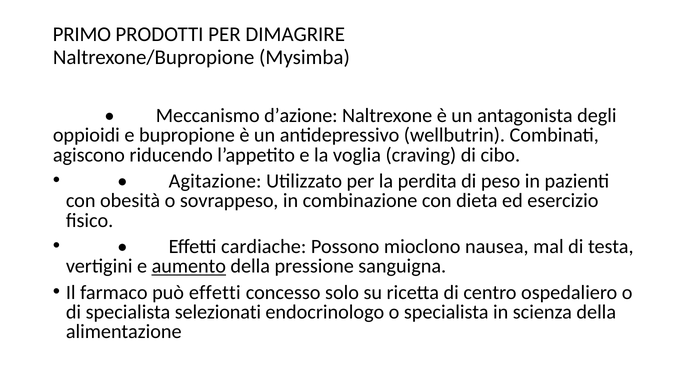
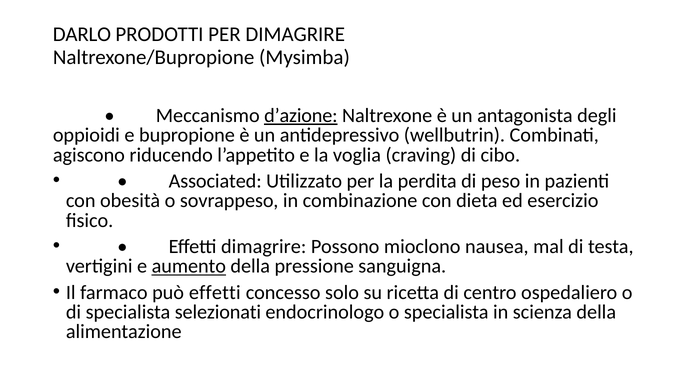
PRIMO: PRIMO -> DARLO
d’azione underline: none -> present
Agitazione: Agitazione -> Associated
Effetti cardiache: cardiache -> dimagrire
